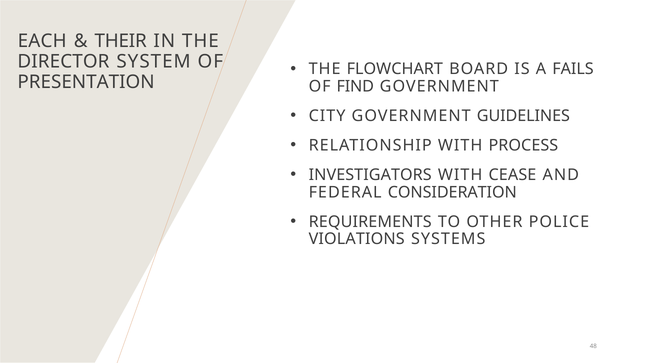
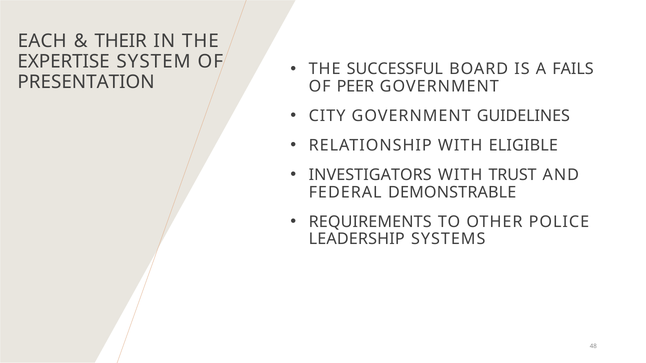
DIRECTOR: DIRECTOR -> EXPERTISE
FLOWCHART: FLOWCHART -> SUCCESSFUL
FIND: FIND -> PEER
PROCESS: PROCESS -> ELIGIBLE
CEASE: CEASE -> TRUST
CONSIDERATION: CONSIDERATION -> DEMONSTRABLE
VIOLATIONS: VIOLATIONS -> LEADERSHIP
